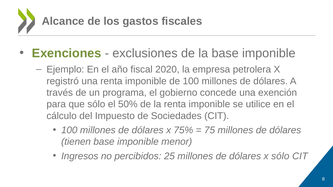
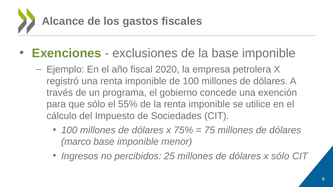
50%: 50% -> 55%
tienen: tienen -> marco
